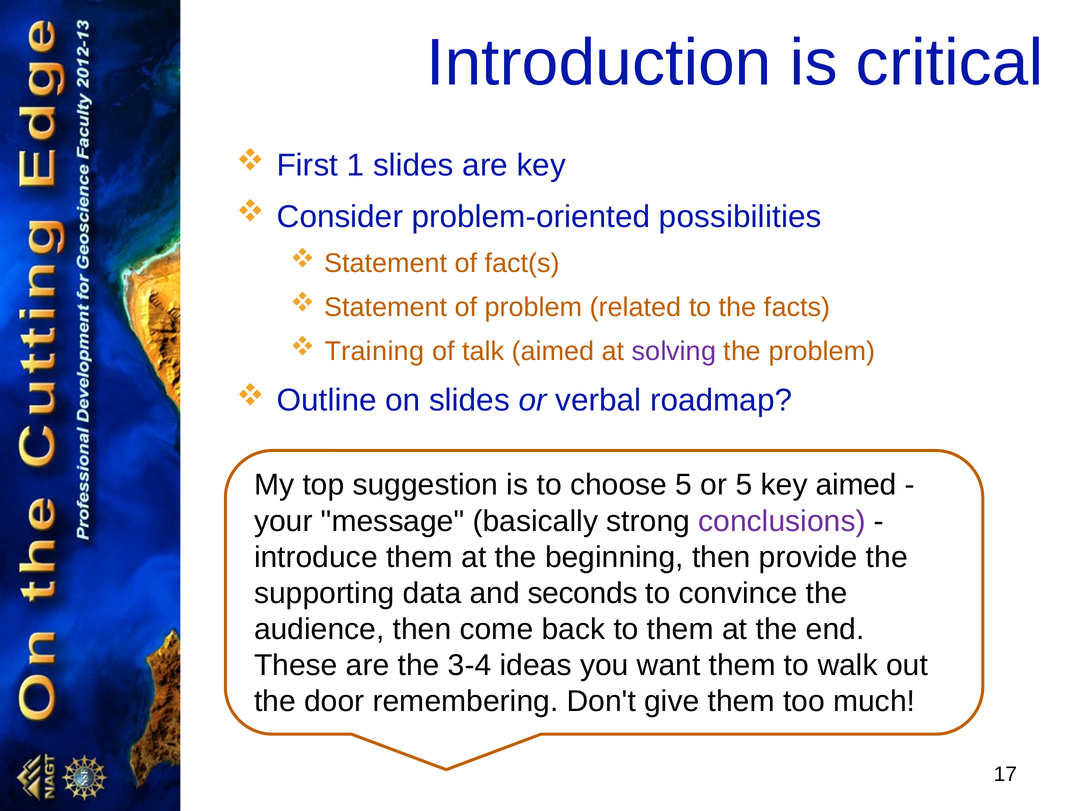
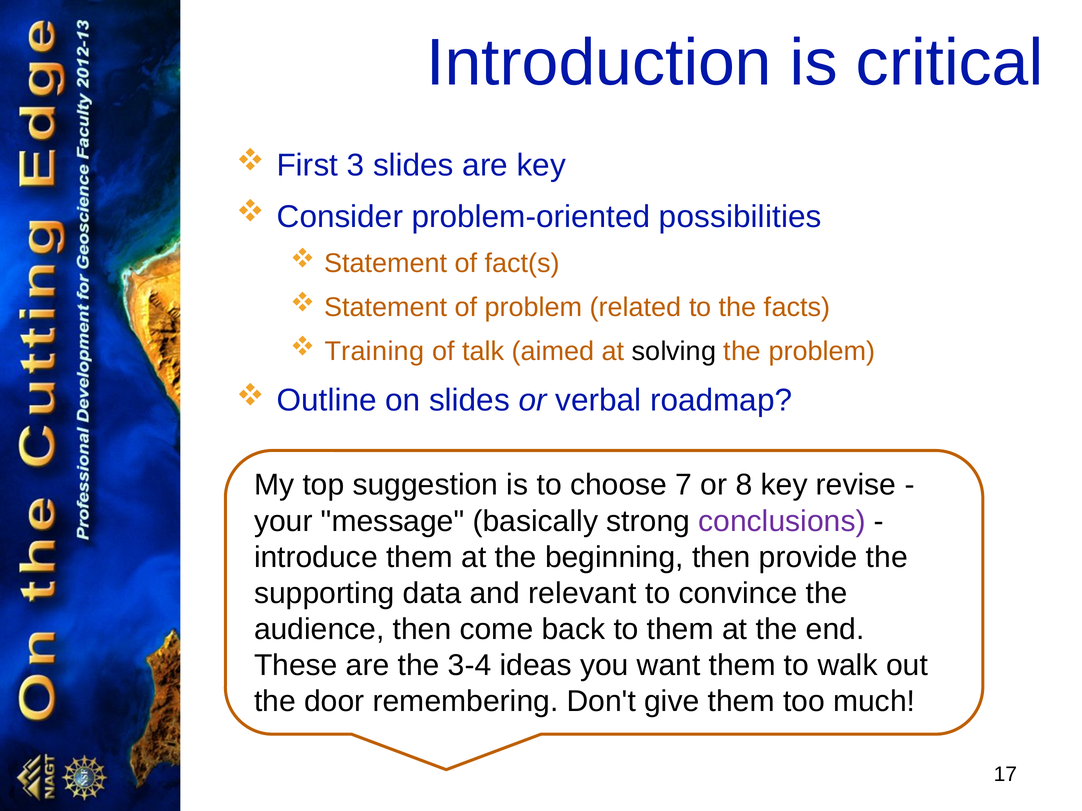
1: 1 -> 3
solving colour: purple -> black
choose 5: 5 -> 7
or 5: 5 -> 8
key aimed: aimed -> revise
seconds: seconds -> relevant
